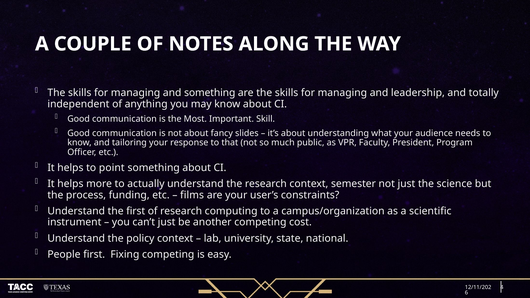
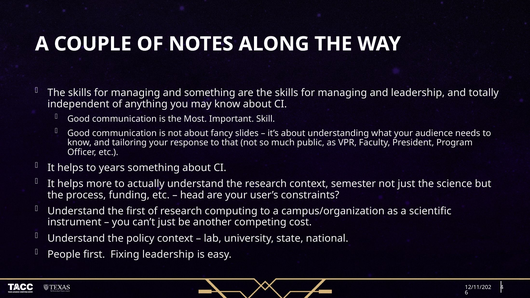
point: point -> years
films: films -> head
Fixing competing: competing -> leadership
